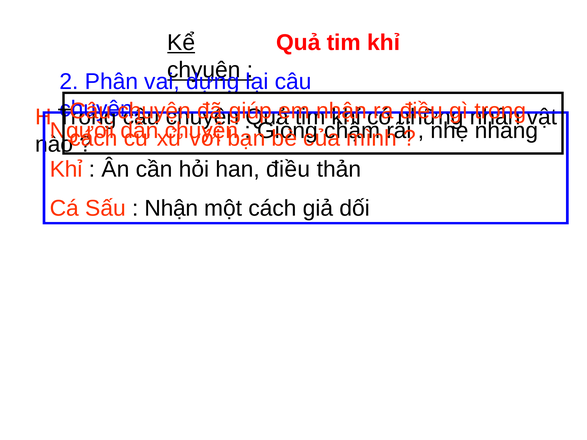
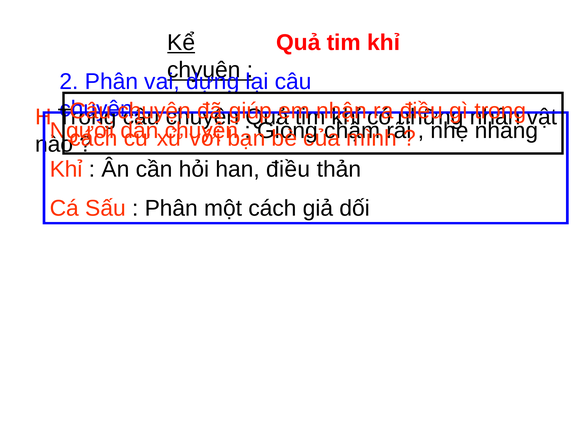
Nhận at (171, 208): Nhận -> Phân
